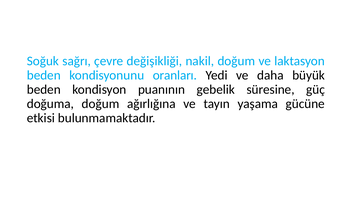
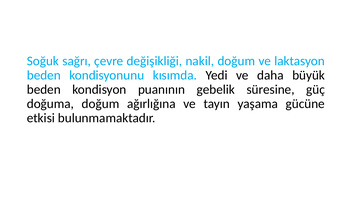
oranları: oranları -> kısımda
